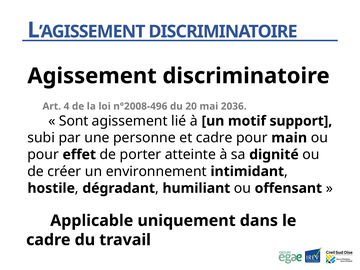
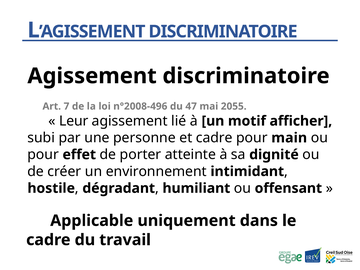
4: 4 -> 7
20: 20 -> 47
2036: 2036 -> 2055
Sont: Sont -> Leur
support: support -> afficher
